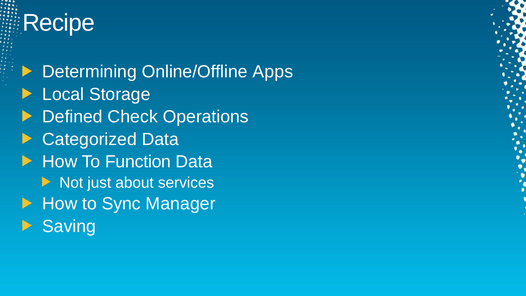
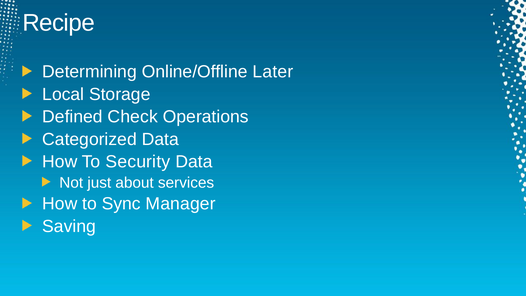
Apps: Apps -> Later
Function: Function -> Security
